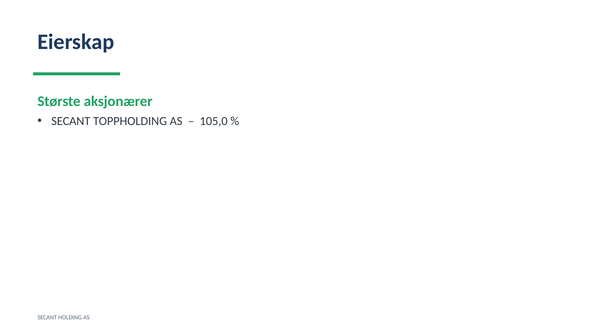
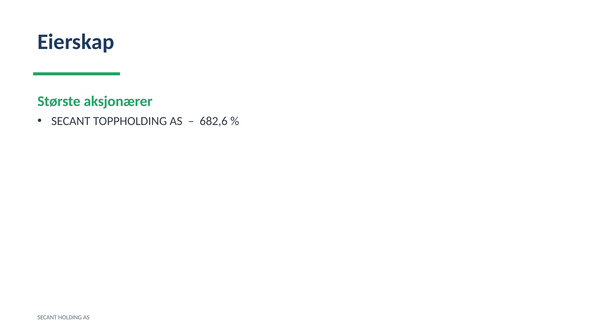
105,0: 105,0 -> 682,6
